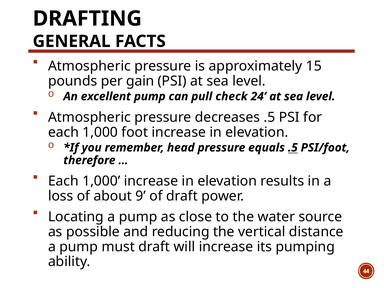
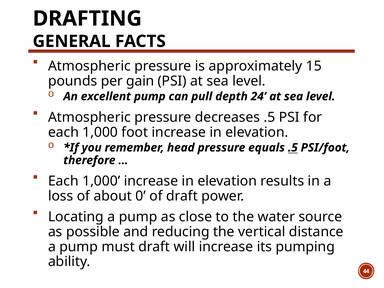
check: check -> depth
9: 9 -> 0
